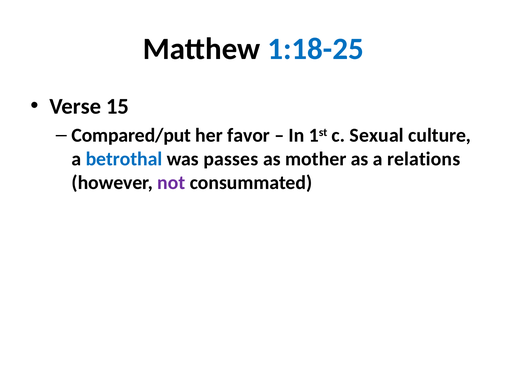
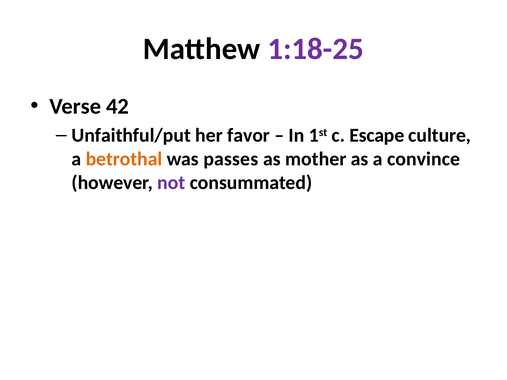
1:18-25 colour: blue -> purple
15: 15 -> 42
Compared/put: Compared/put -> Unfaithful/put
Sexual: Sexual -> Escape
betrothal colour: blue -> orange
relations: relations -> convince
